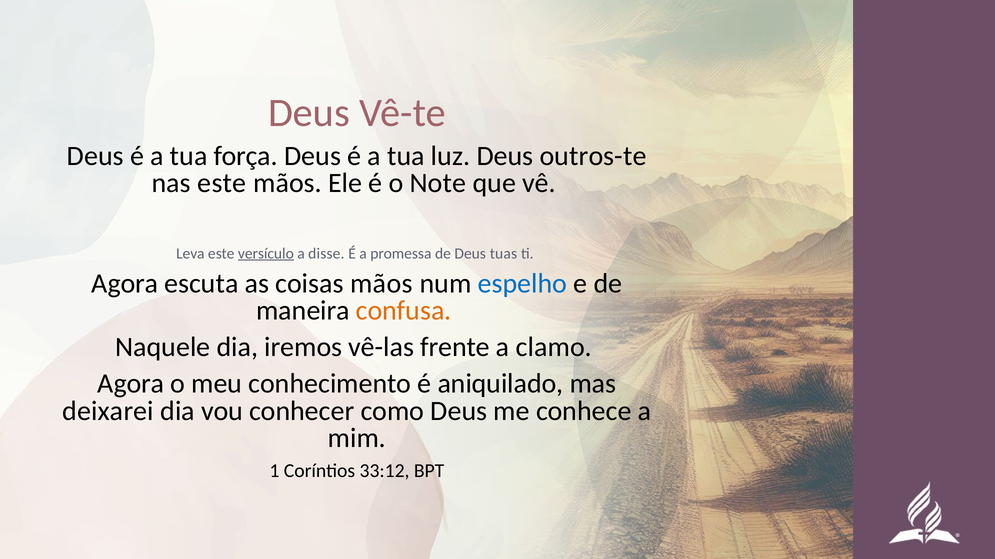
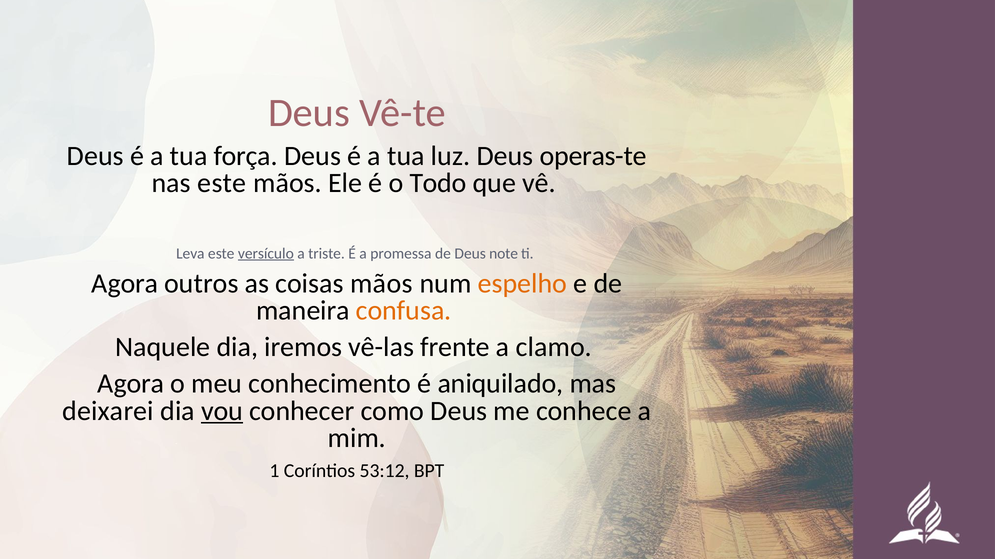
outros-te: outros-te -> operas-te
Note: Note -> Todo
disse: disse -> triste
tuas: tuas -> note
escuta: escuta -> outros
espelho colour: blue -> orange
vou underline: none -> present
33:12: 33:12 -> 53:12
